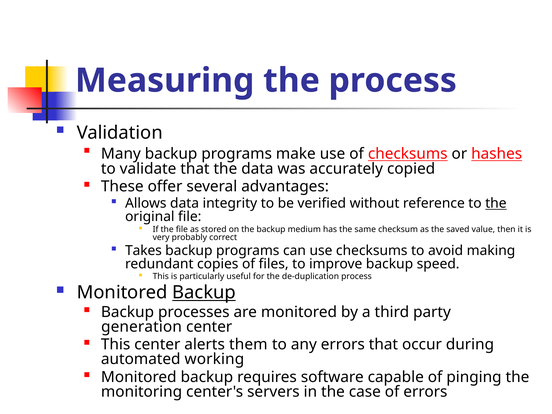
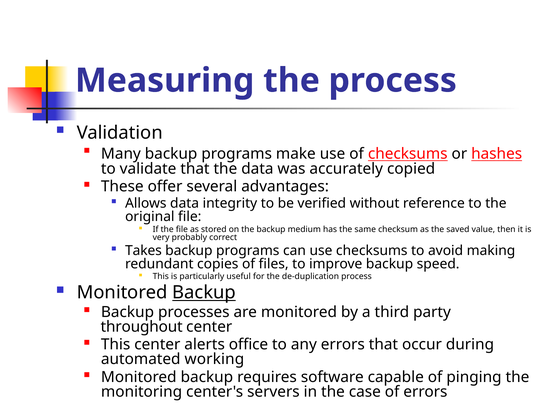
the at (496, 203) underline: present -> none
generation: generation -> throughout
them: them -> office
